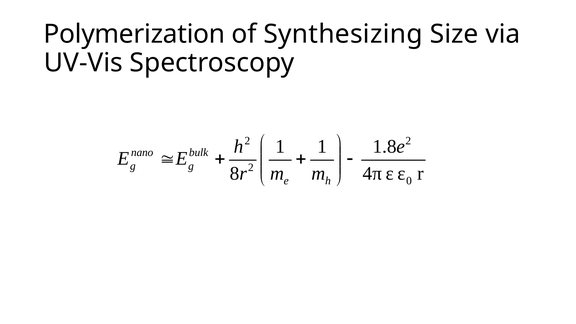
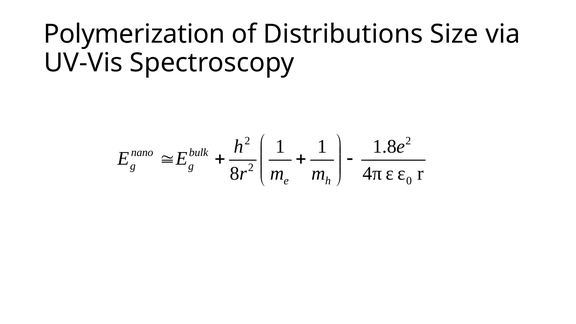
Synthesizing: Synthesizing -> Distributions
